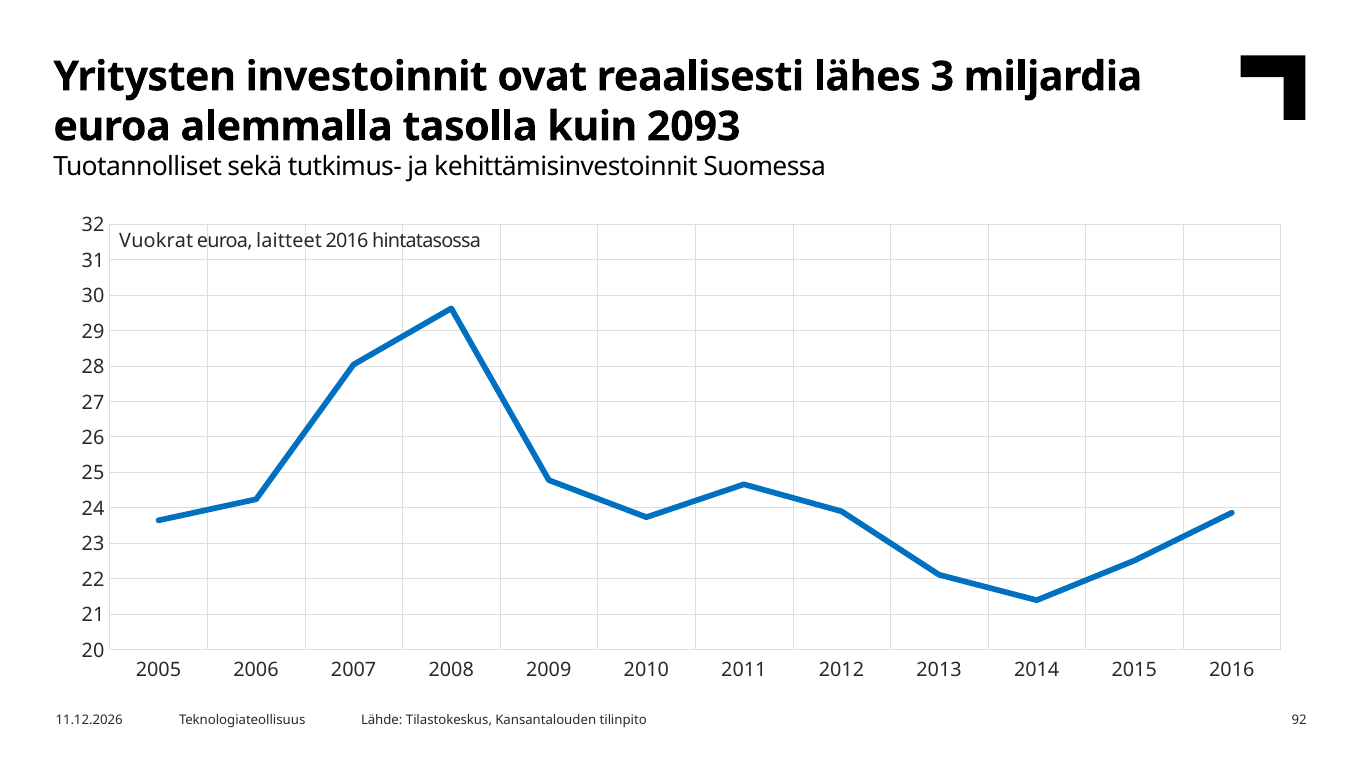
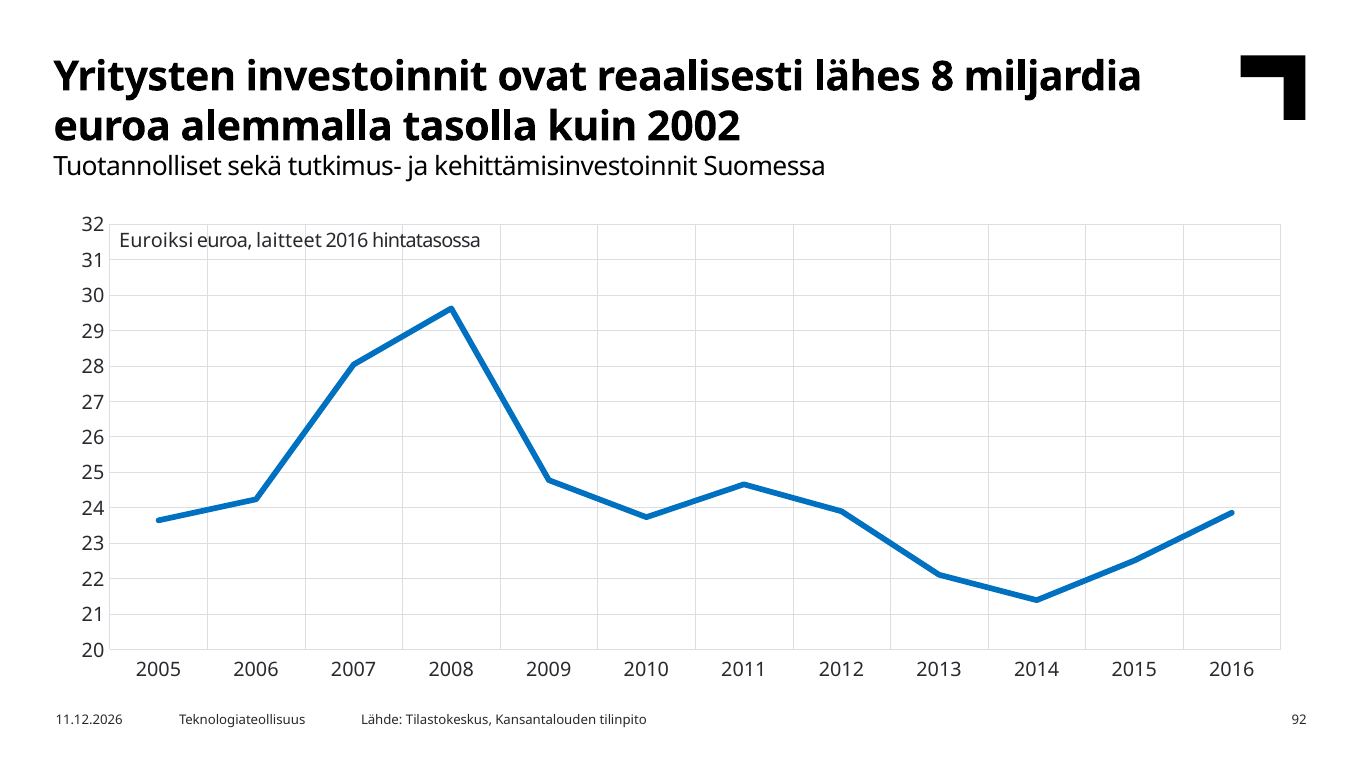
3: 3 -> 8
2093: 2093 -> 2002
Vuokrat: Vuokrat -> Euroiksi
